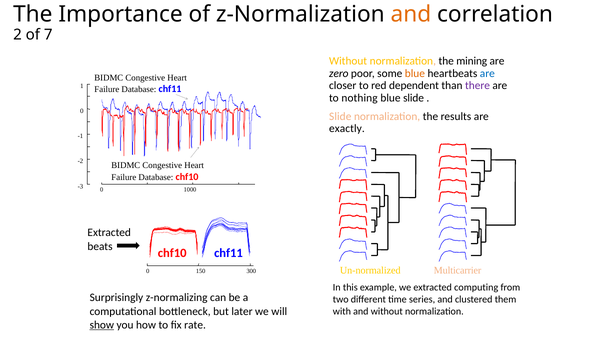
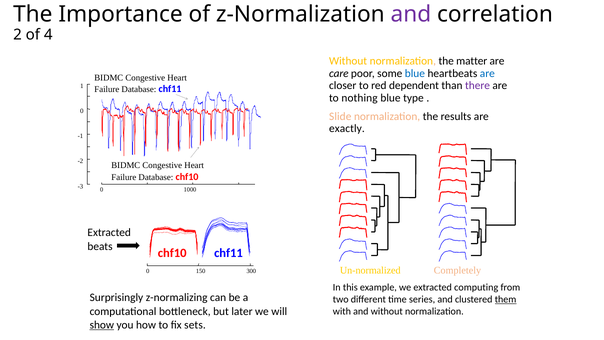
and at (411, 14) colour: orange -> purple
7: 7 -> 4
mining: mining -> matter
zero: zero -> care
blue at (415, 73) colour: orange -> blue
blue slide: slide -> type
Multicarrier: Multicarrier -> Completely
them underline: none -> present
rate: rate -> sets
